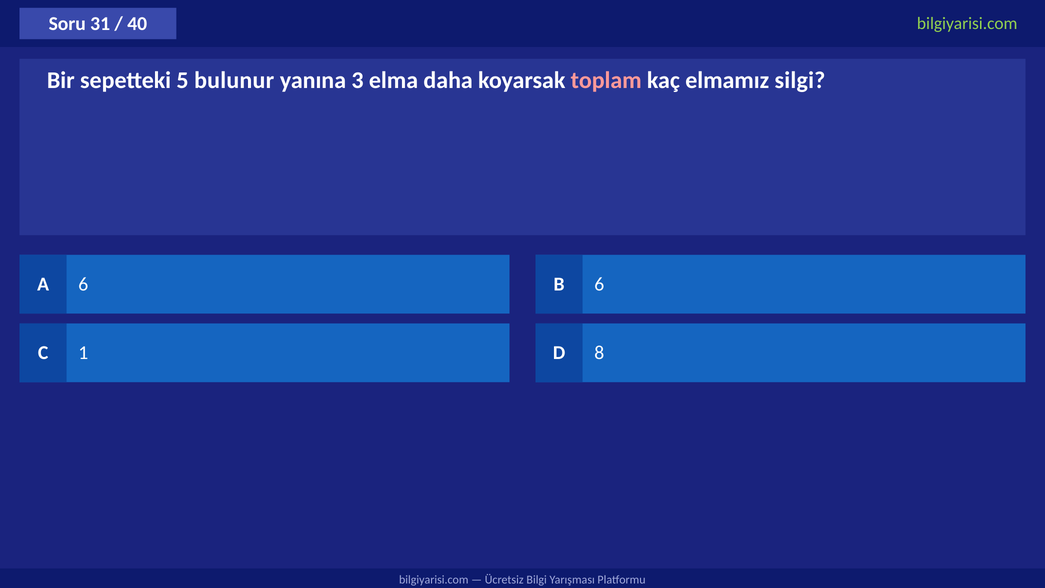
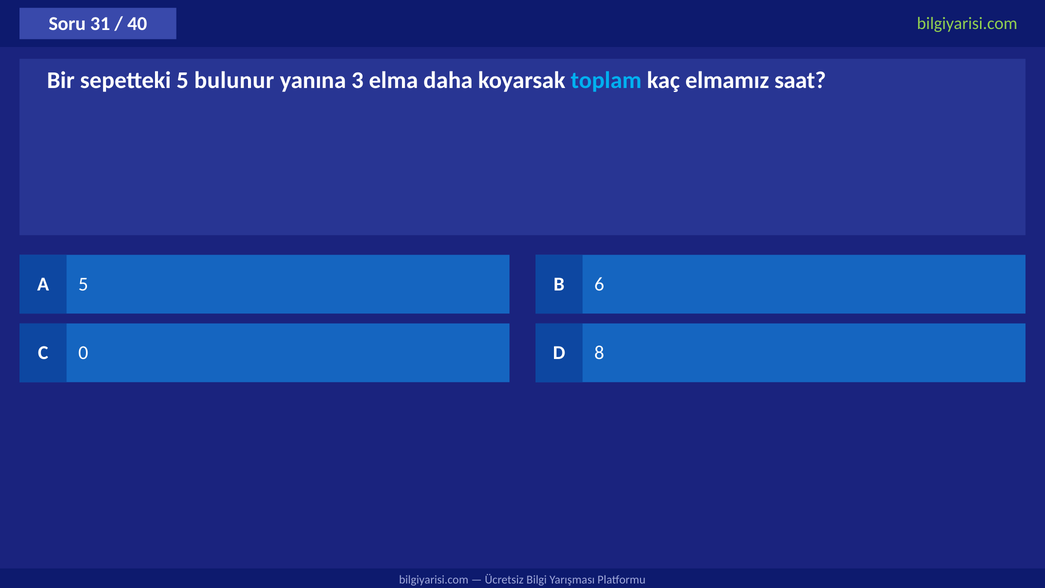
toplam colour: pink -> light blue
silgi: silgi -> saat
A 6: 6 -> 5
1: 1 -> 0
